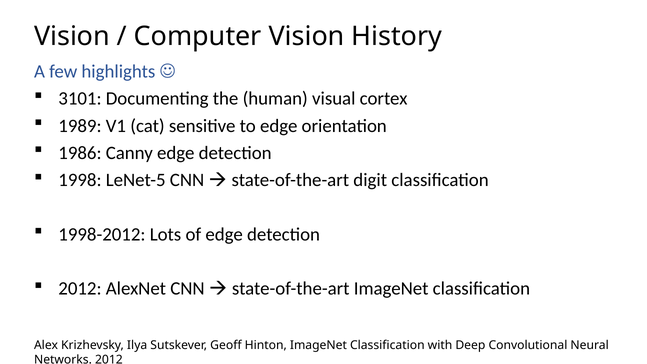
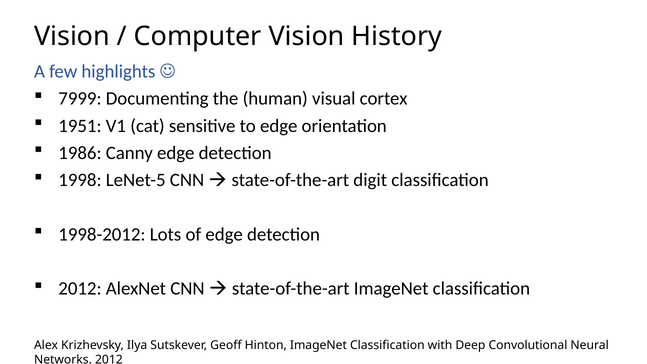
3101: 3101 -> 7999
1989: 1989 -> 1951
